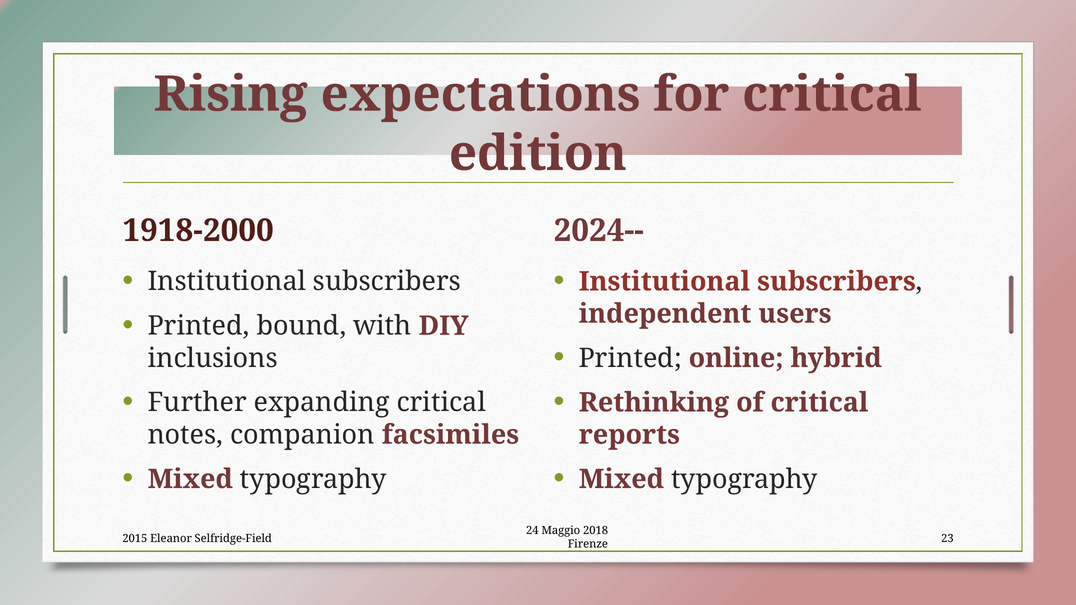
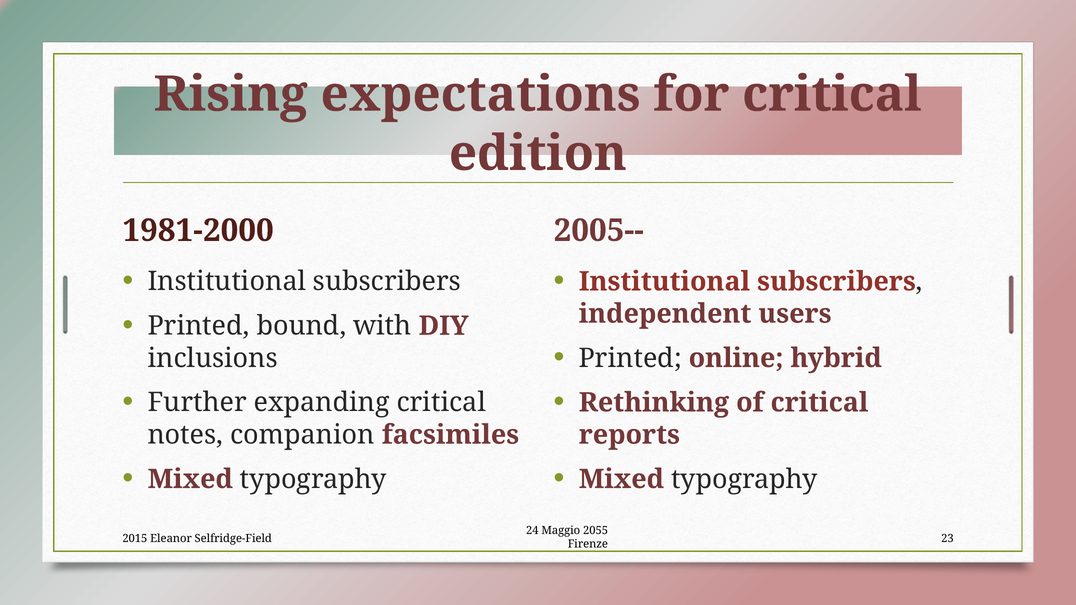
1918-2000: 1918-2000 -> 1981-2000
2024--: 2024-- -> 2005--
2018: 2018 -> 2055
